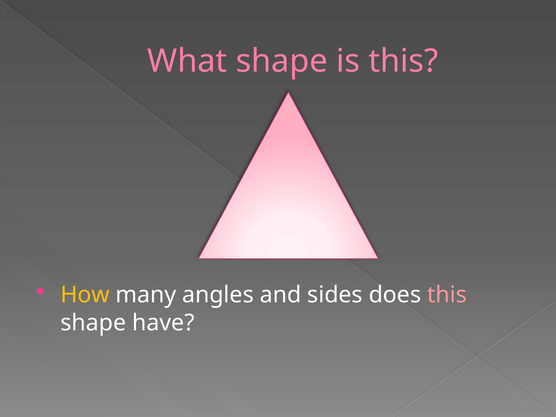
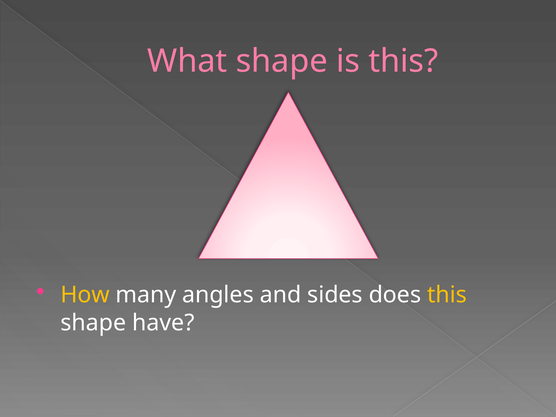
this at (447, 295) colour: pink -> yellow
